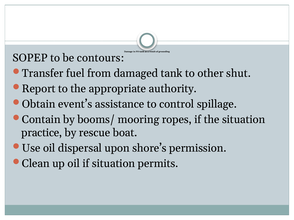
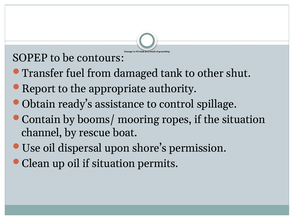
event’s: event’s -> ready’s
practice: practice -> channel
